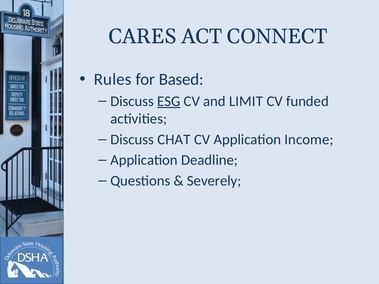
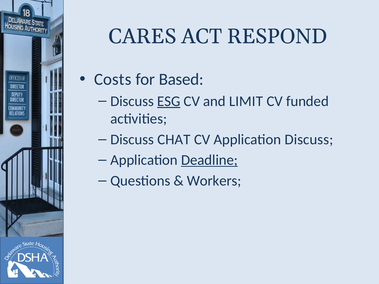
CONNECT: CONNECT -> RESPOND
Rules: Rules -> Costs
Application Income: Income -> Discuss
Deadline underline: none -> present
Severely: Severely -> Workers
